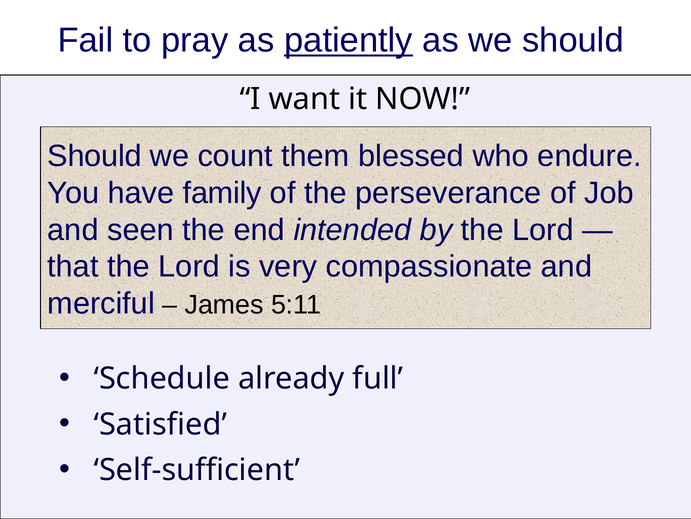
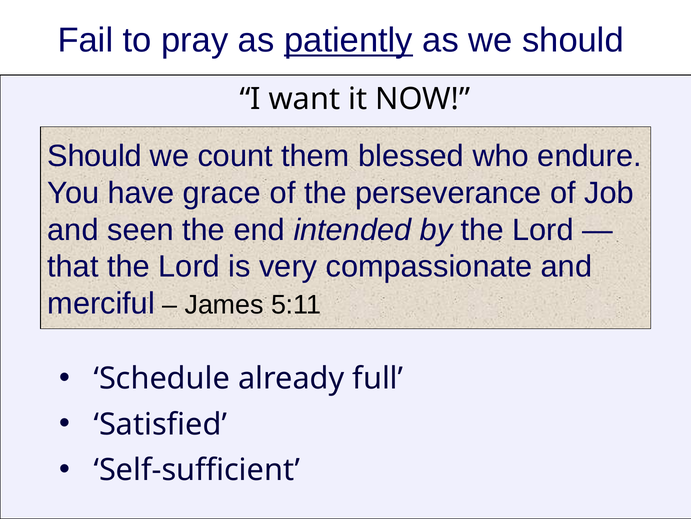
family: family -> grace
